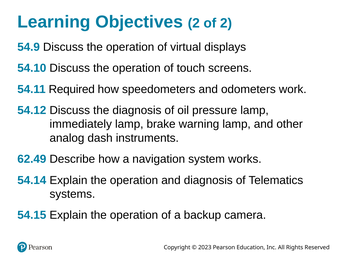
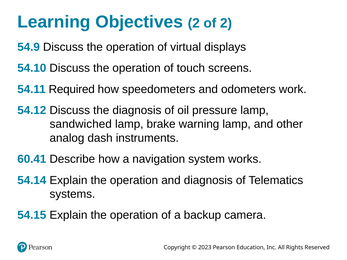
immediately: immediately -> sandwiched
62.49: 62.49 -> 60.41
